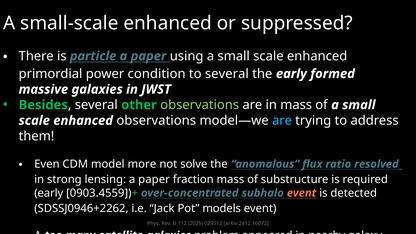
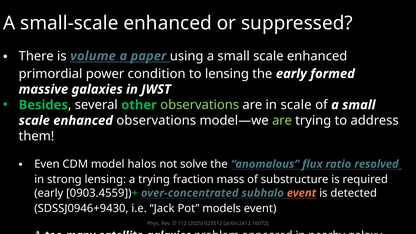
particle: particle -> volume
to several: several -> lensing
in mass: mass -> scale
are at (282, 121) colour: light blue -> light green
more: more -> halos
lensing a paper: paper -> trying
SDSSJ0946+2262: SDSSJ0946+2262 -> SDSSJ0946+9430
